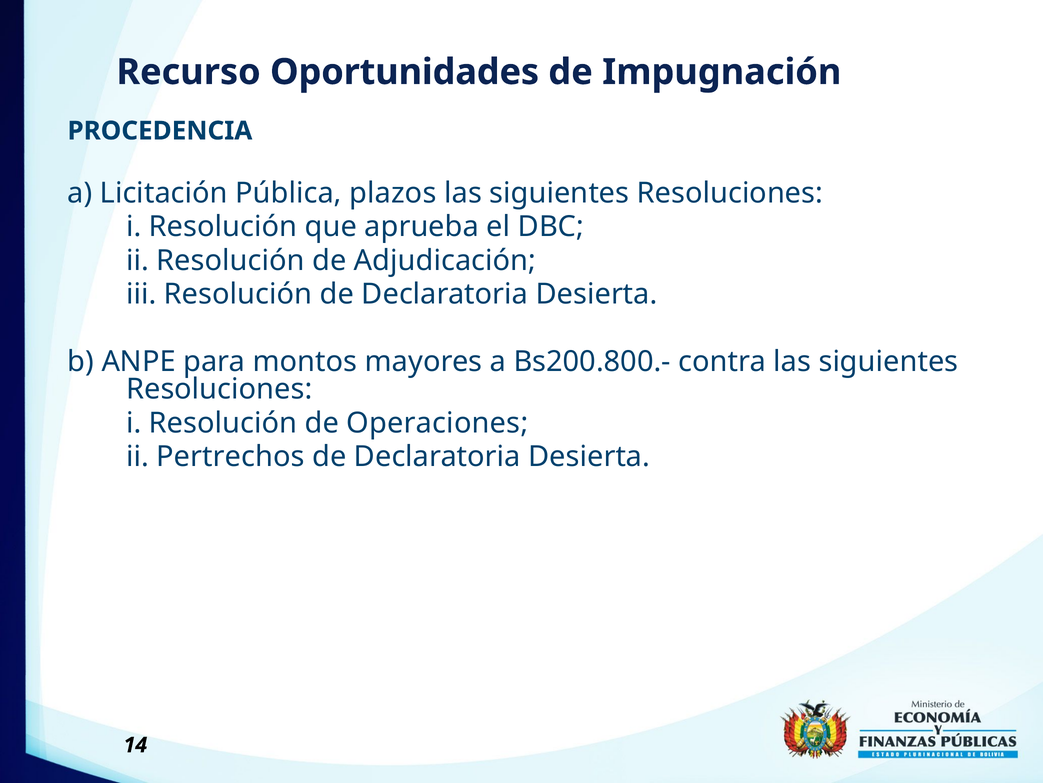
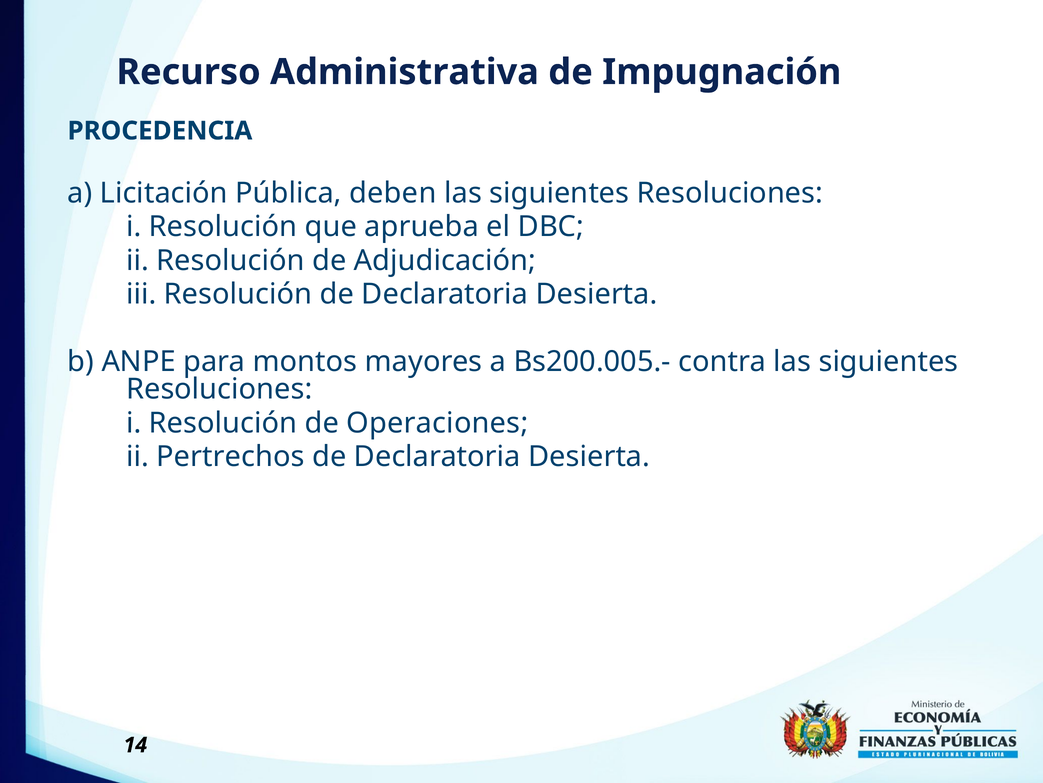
Oportunidades: Oportunidades -> Administrativa
plazos: plazos -> deben
Bs200.800.-: Bs200.800.- -> Bs200.005.-
